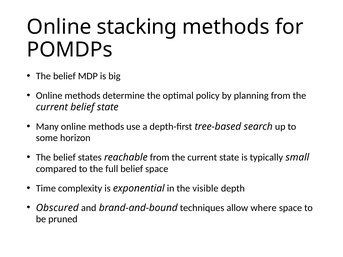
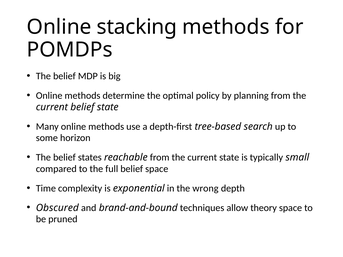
visible: visible -> wrong
where: where -> theory
